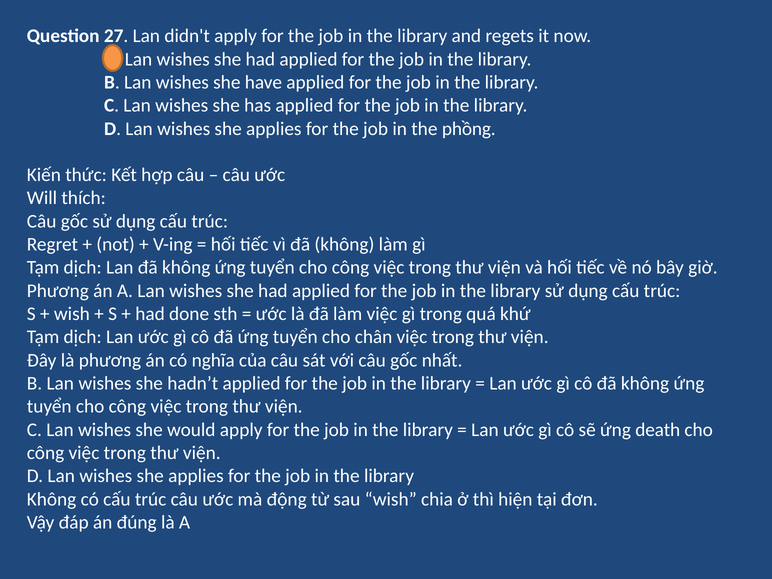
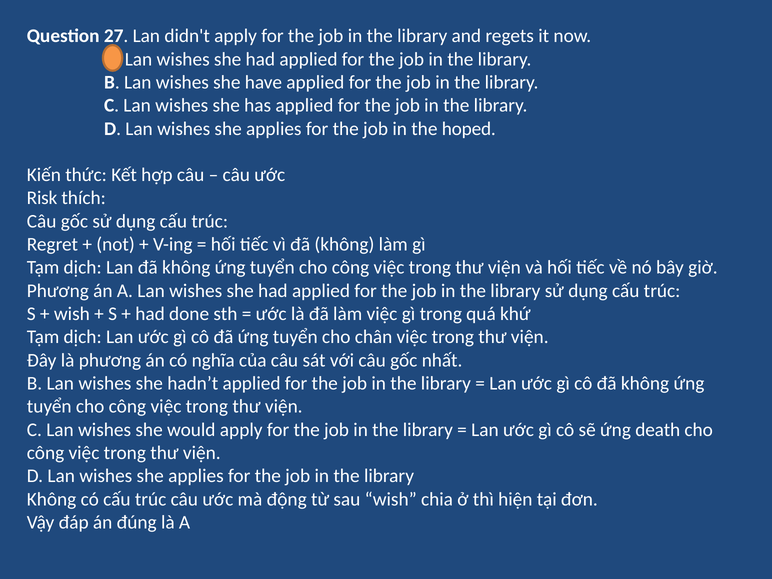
phồng: phồng -> hoped
Will: Will -> Risk
